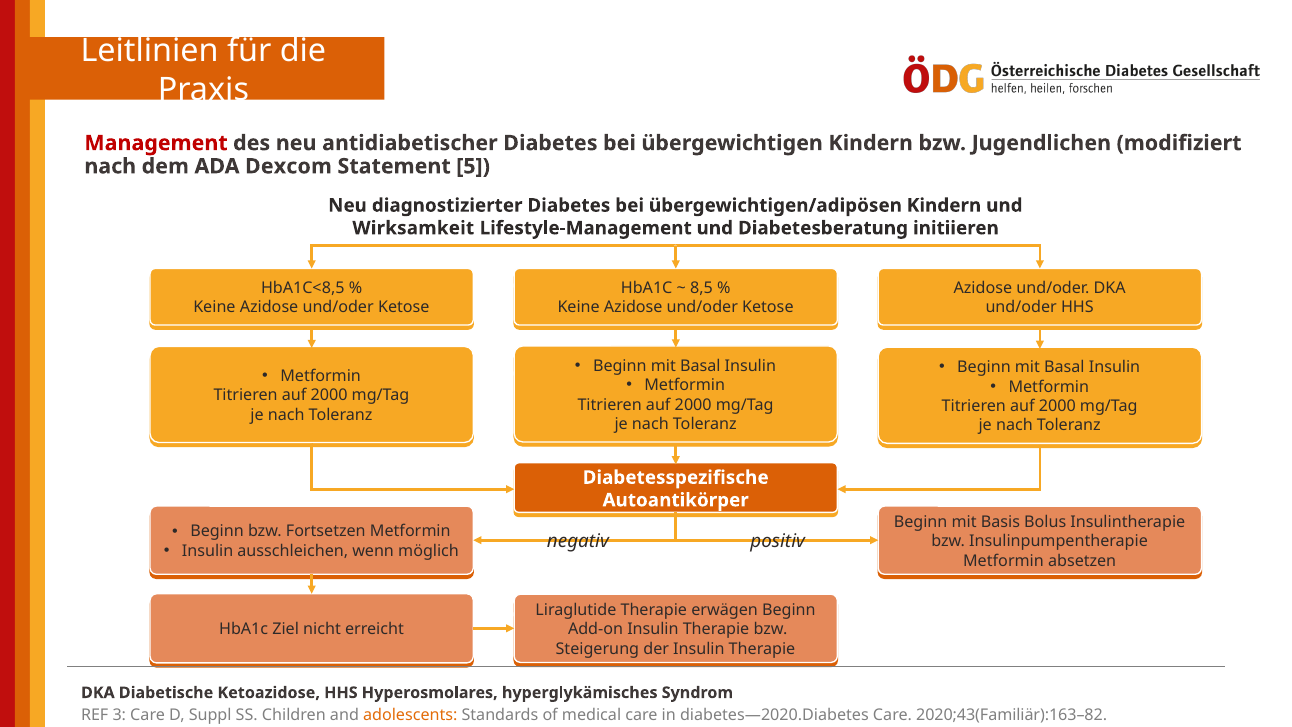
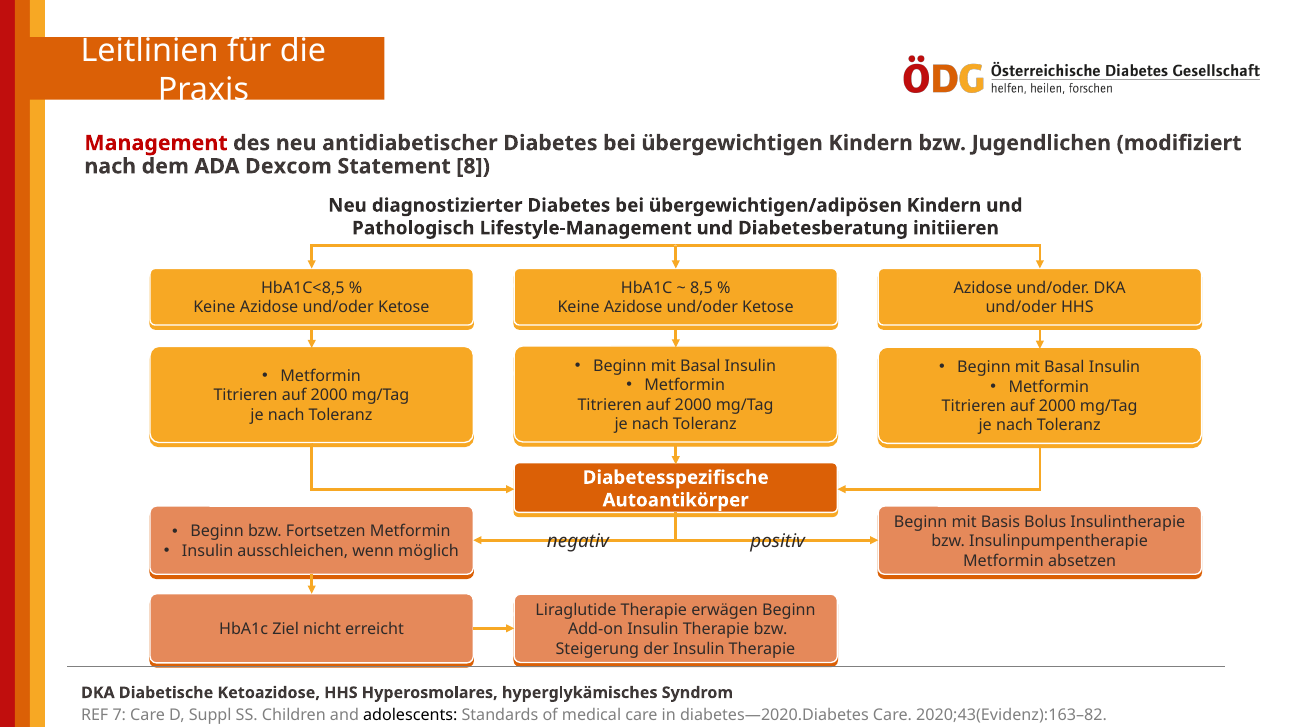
5: 5 -> 8
Wirksamkeit: Wirksamkeit -> Pathologisch
3: 3 -> 7
adolescents colour: orange -> black
2020;43(Familiär):163–82: 2020;43(Familiär):163–82 -> 2020;43(Evidenz):163–82
